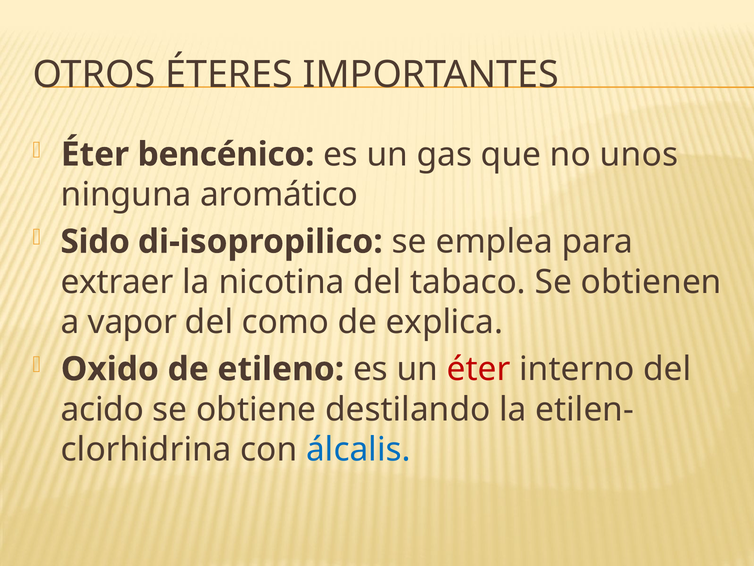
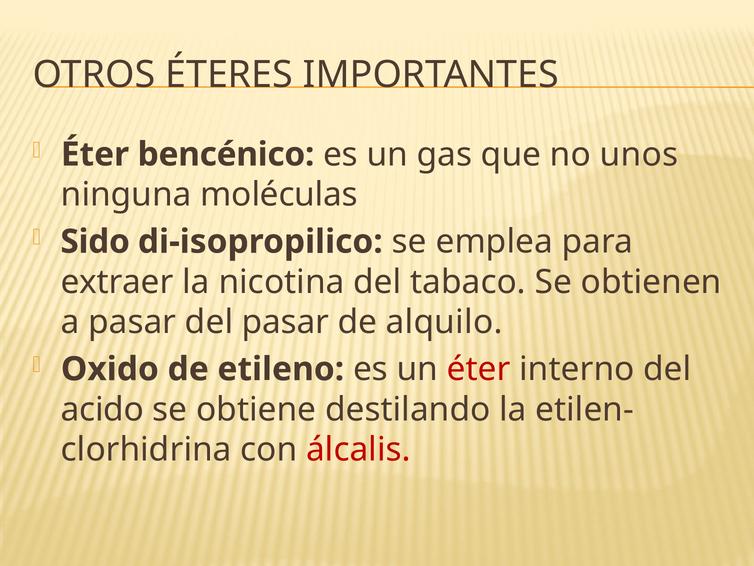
aromático: aromático -> moléculas
a vapor: vapor -> pasar
del como: como -> pasar
explica: explica -> alquilo
álcalis colour: blue -> red
